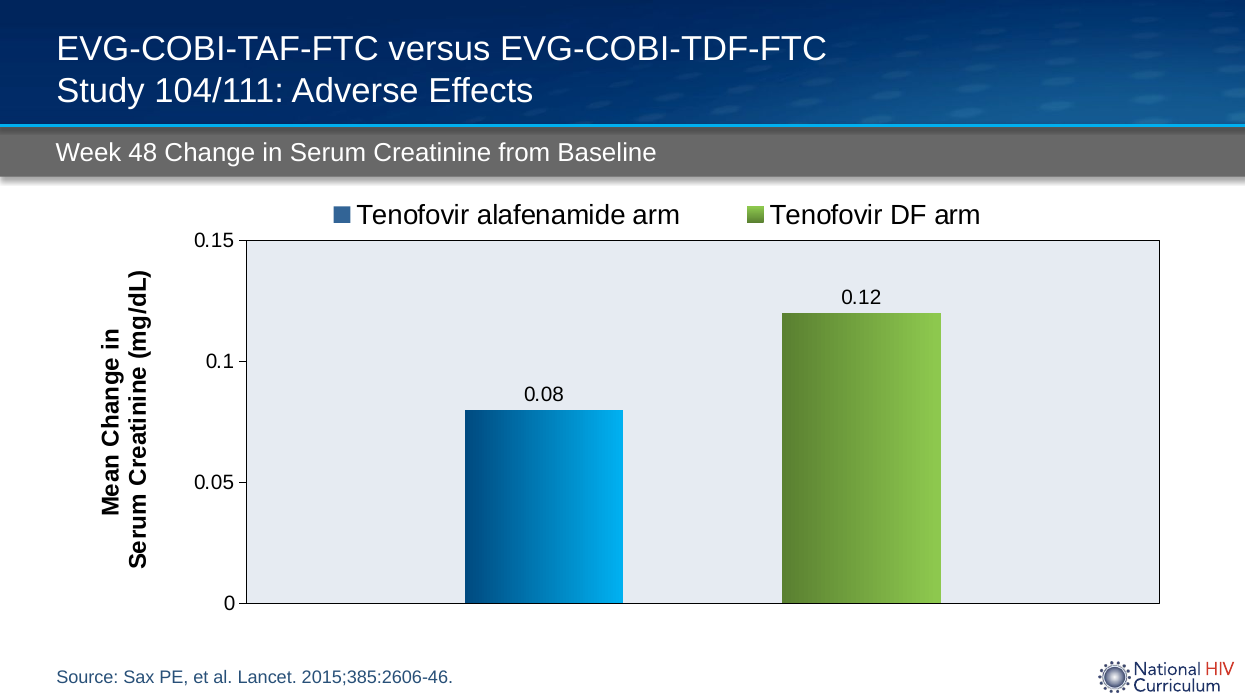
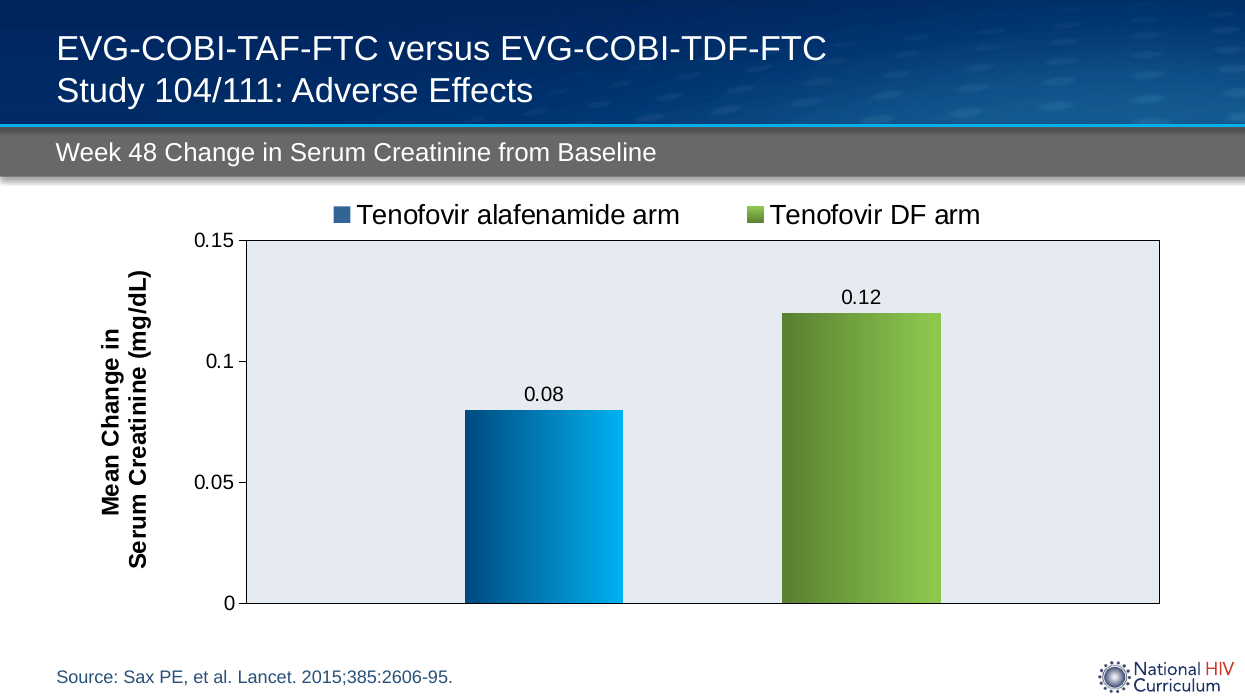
2015;385:2606-46: 2015;385:2606-46 -> 2015;385:2606-95
